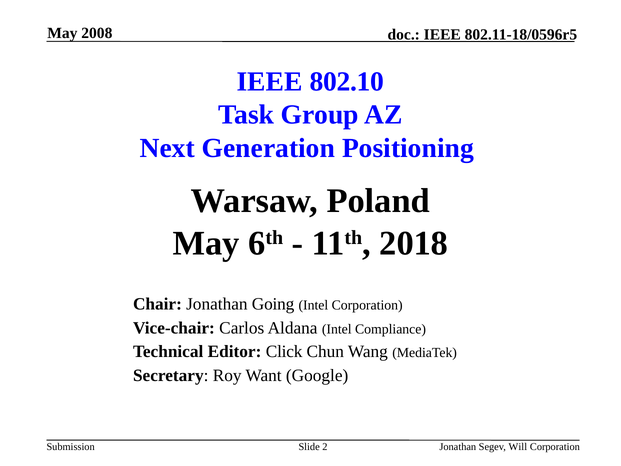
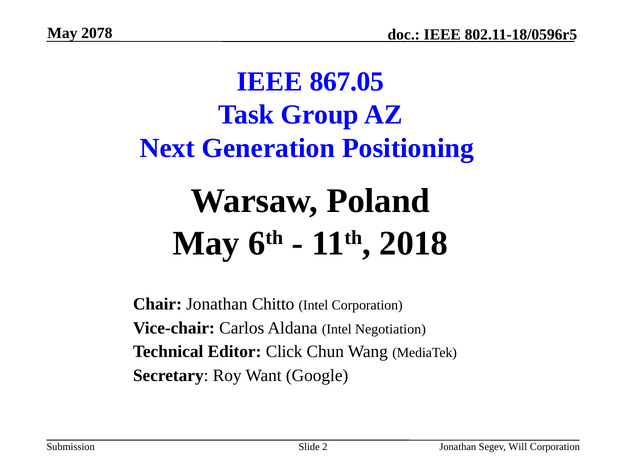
2008: 2008 -> 2078
802.10: 802.10 -> 867.05
Going: Going -> Chitto
Compliance: Compliance -> Negotiation
